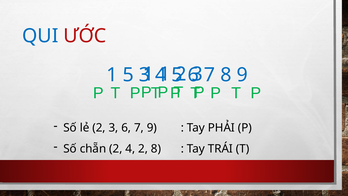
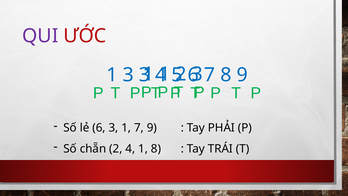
QUI colour: blue -> purple
1 5: 5 -> 3
lẻ 2: 2 -> 6
3 6: 6 -> 1
4 2: 2 -> 1
